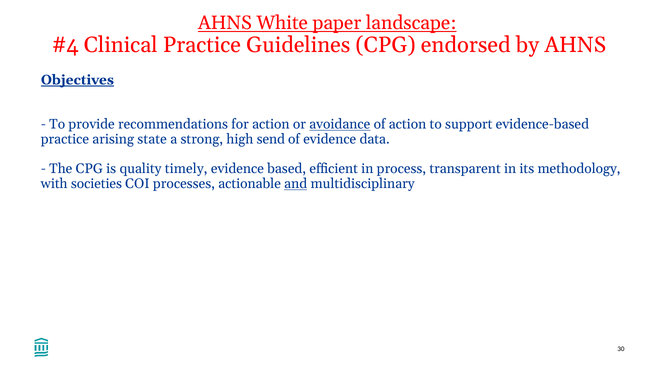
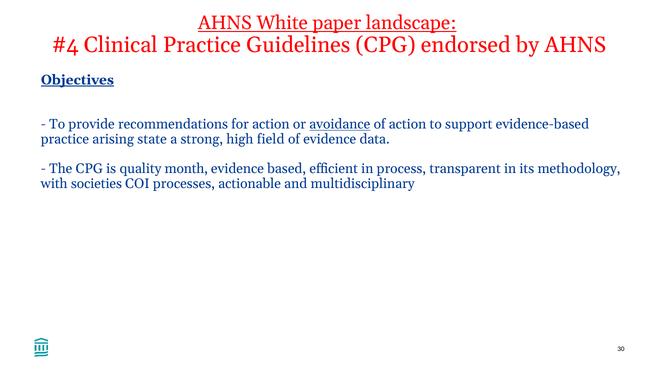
send: send -> field
timely: timely -> month
and underline: present -> none
